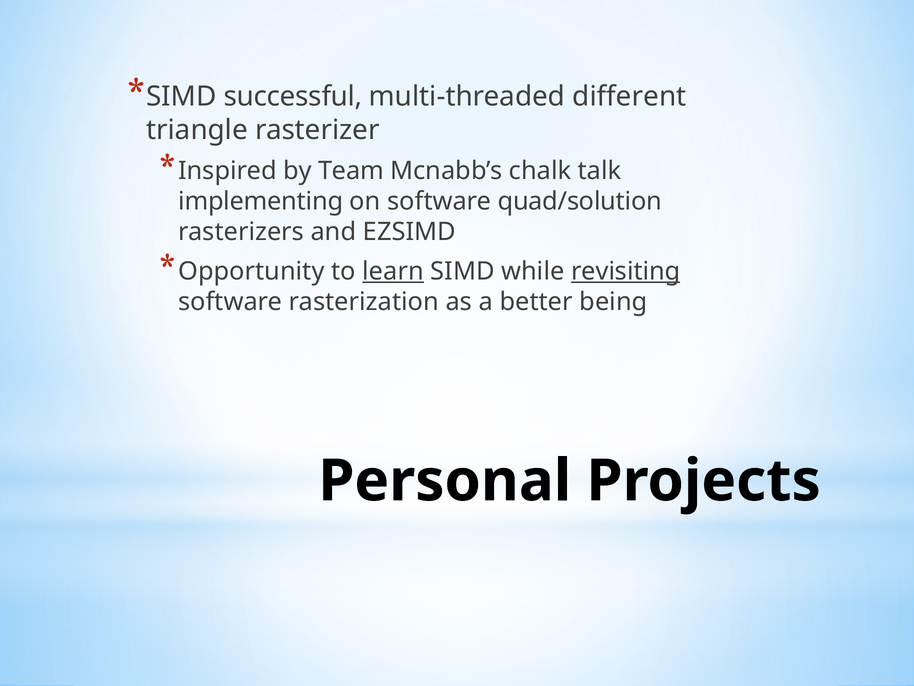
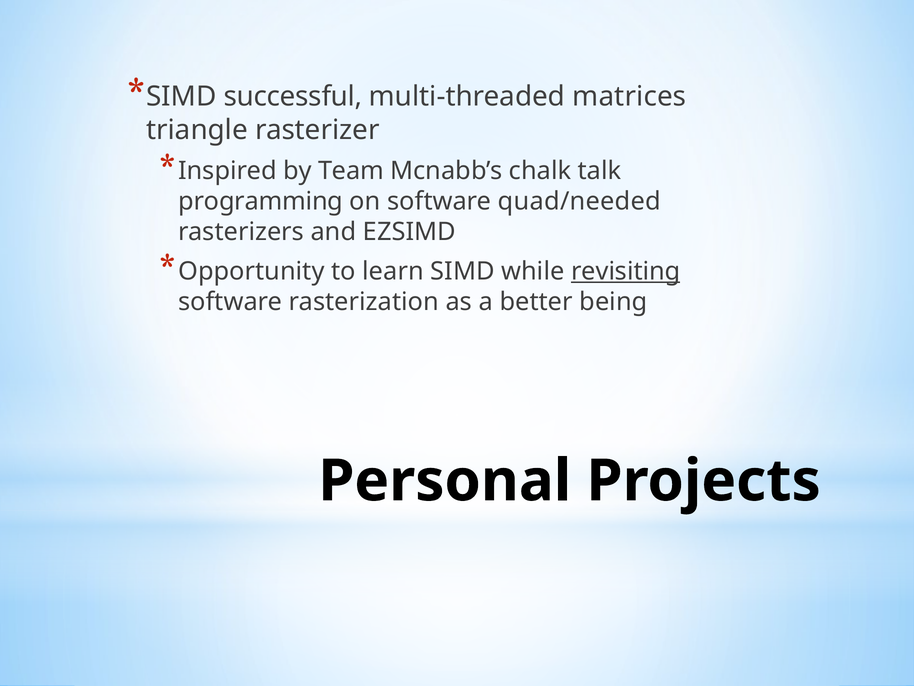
different: different -> matrices
implementing: implementing -> programming
quad/solution: quad/solution -> quad/needed
learn underline: present -> none
